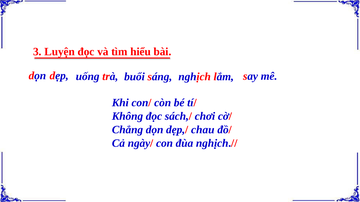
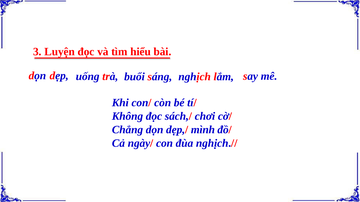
chau: chau -> mình
